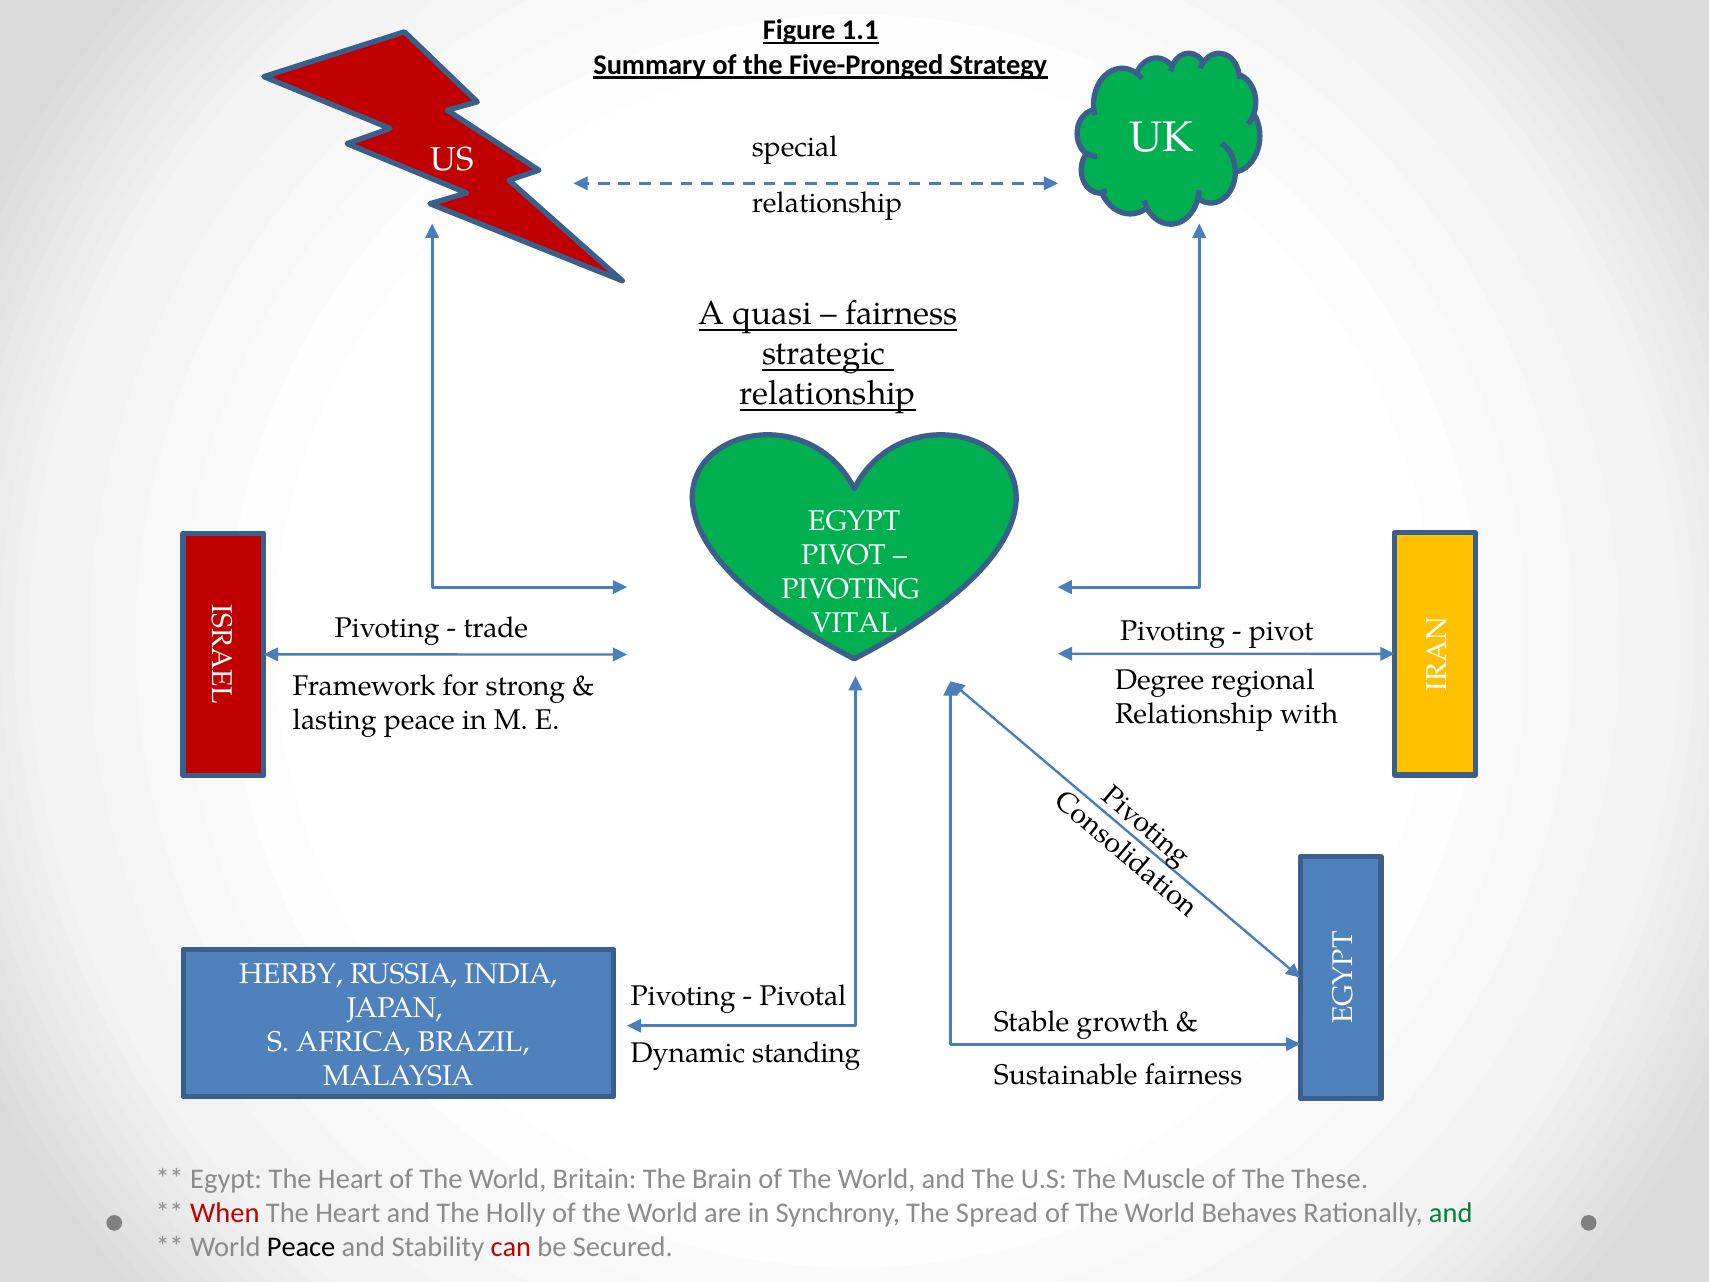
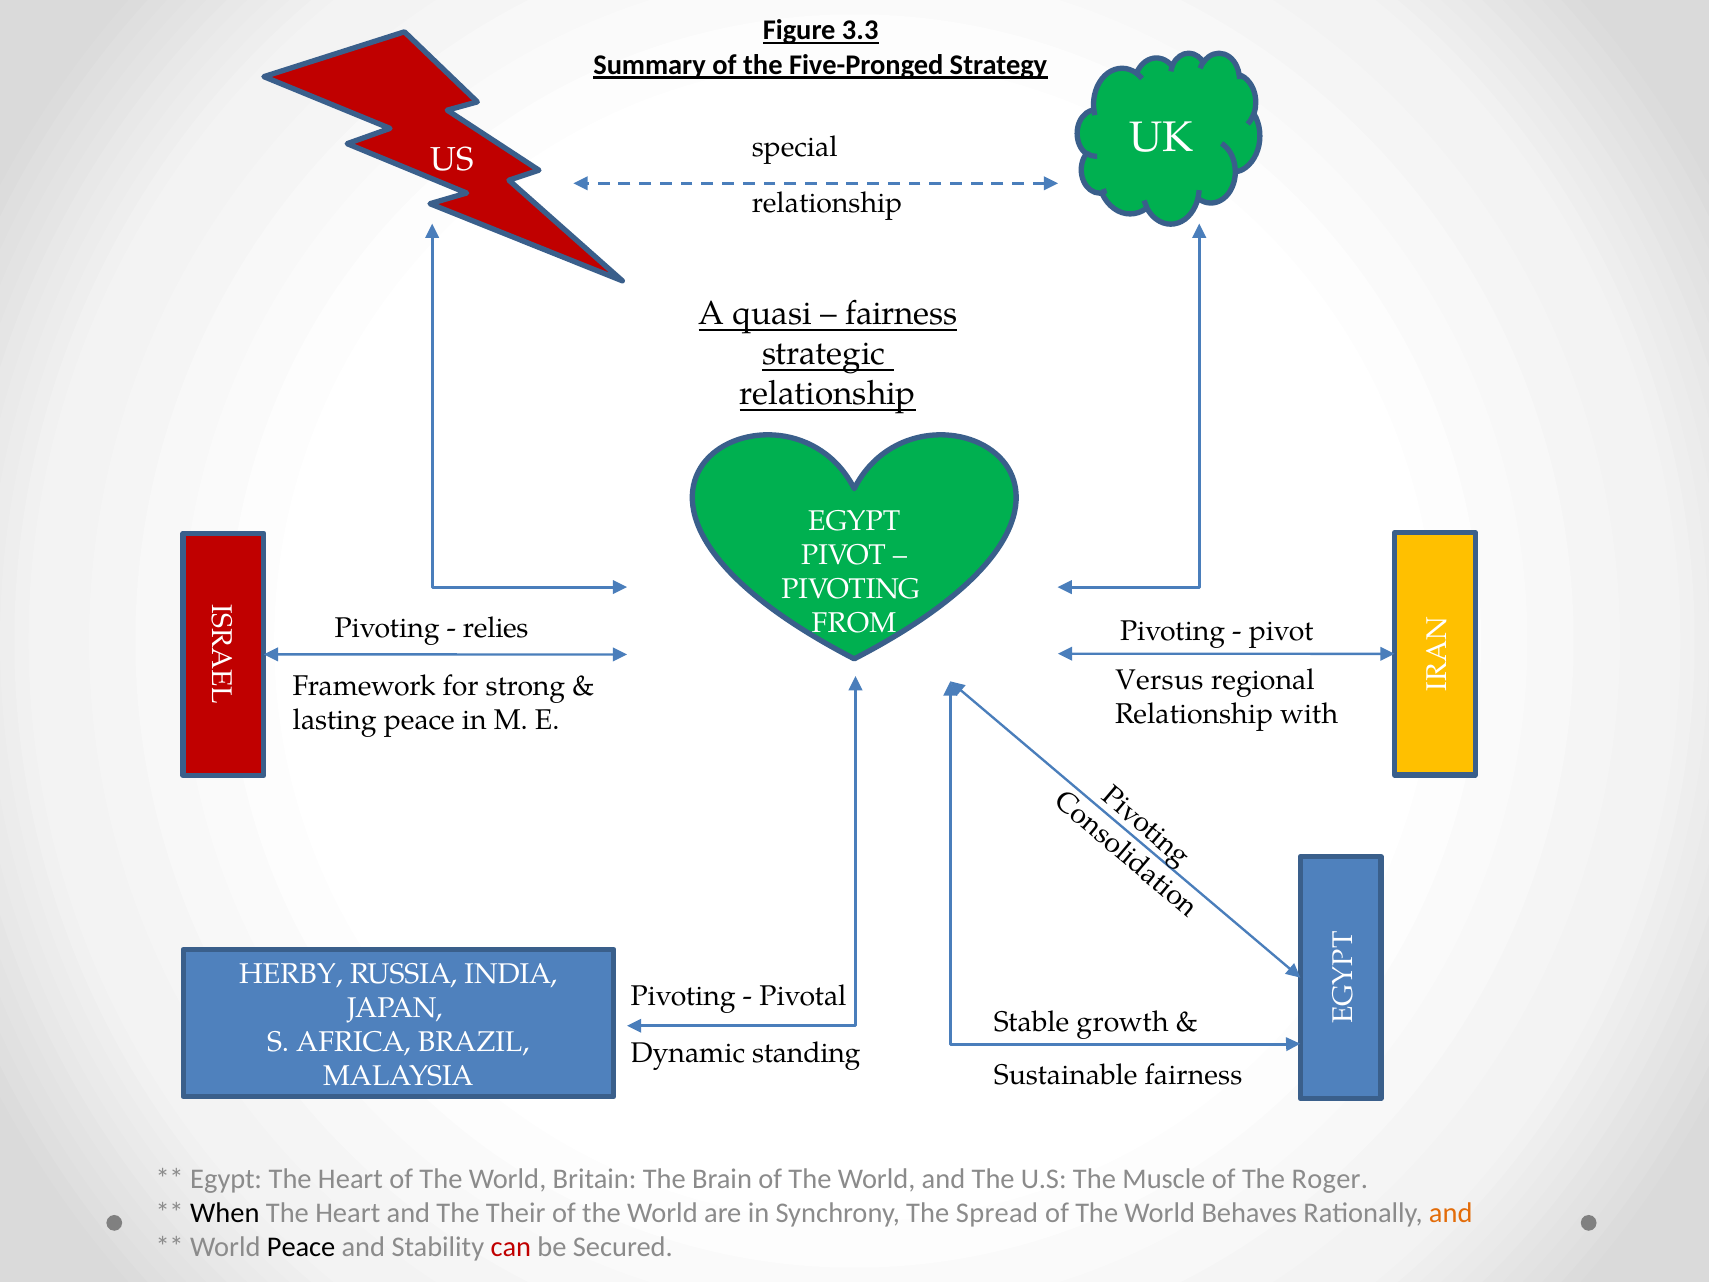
1.1: 1.1 -> 3.3
VITAL: VITAL -> FROM
trade: trade -> relies
Degree: Degree -> Versus
These: These -> Roger
When colour: red -> black
Holly: Holly -> Their
and at (1451, 1213) colour: green -> orange
